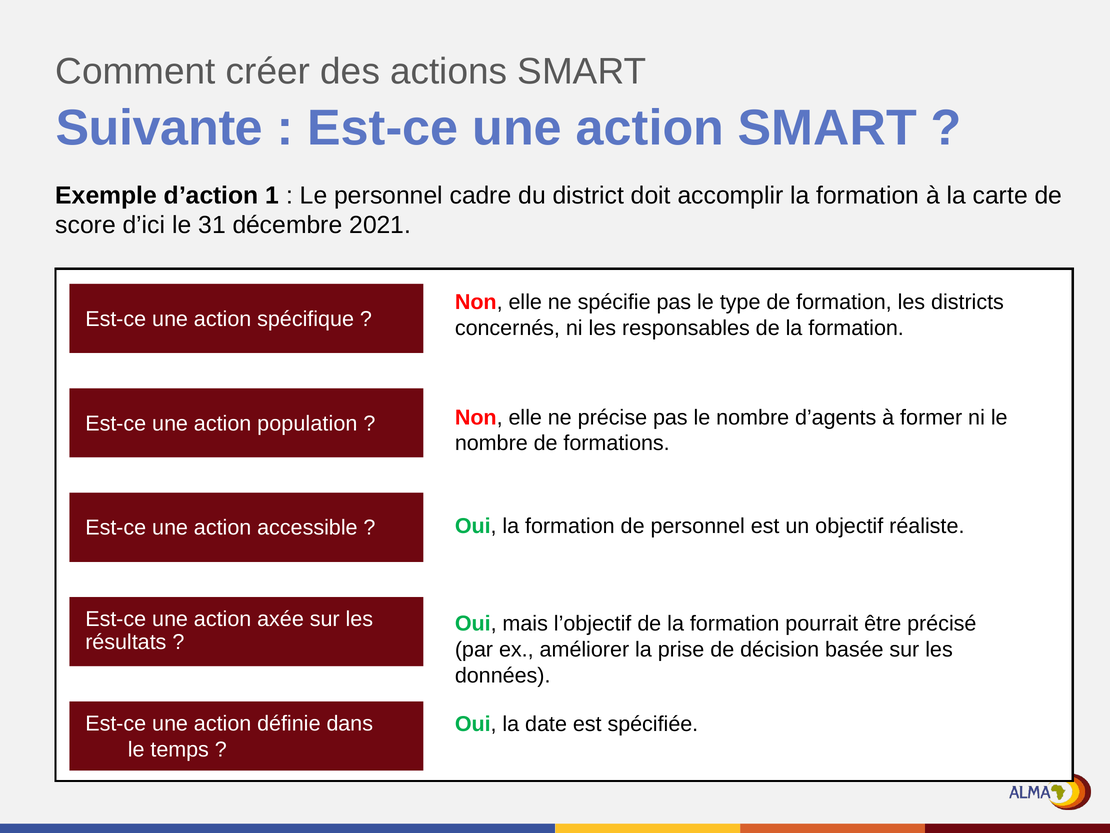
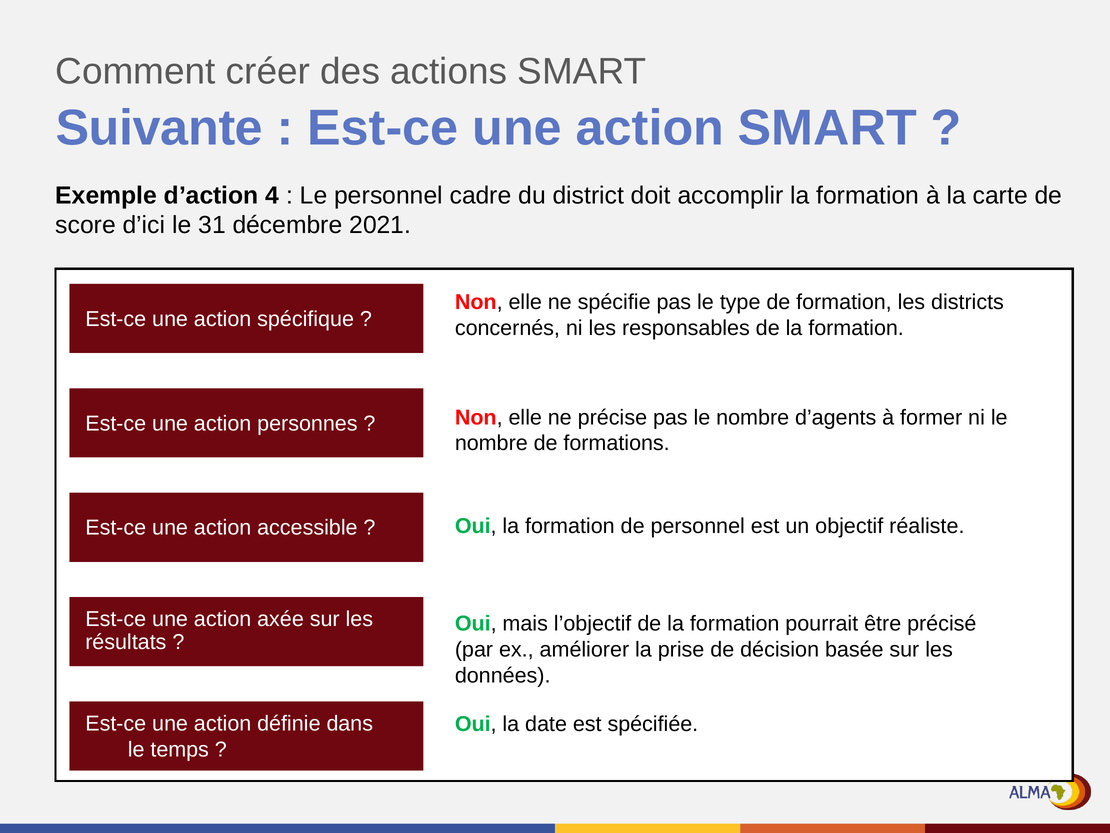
1: 1 -> 4
population: population -> personnes
